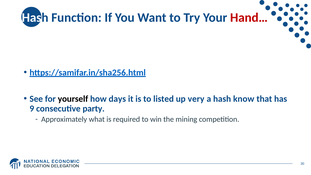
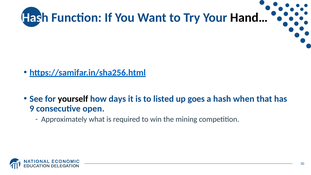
Hand… colour: red -> black
very: very -> goes
know: know -> when
party: party -> open
